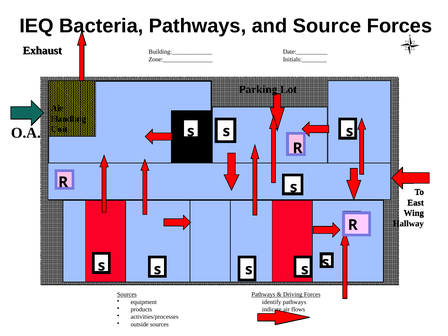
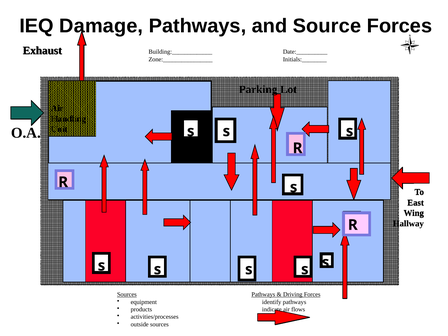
Bacteria: Bacteria -> Damage
